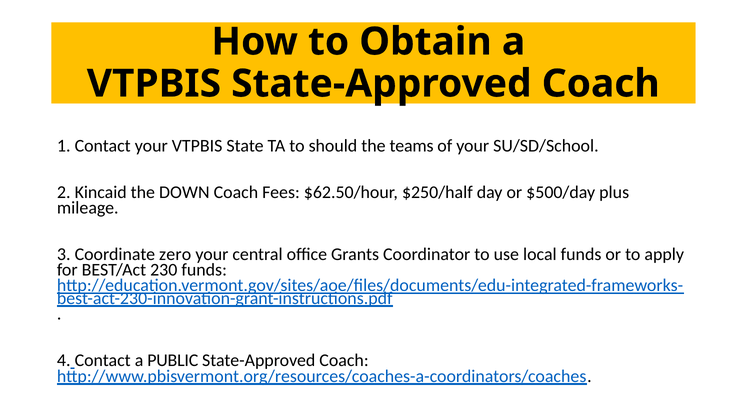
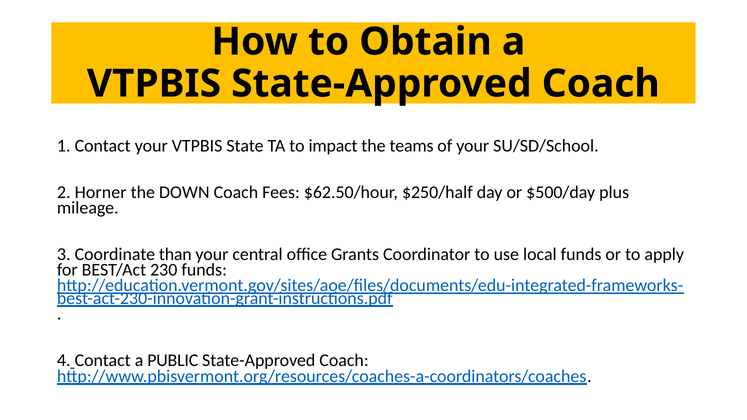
should: should -> impact
Kincaid: Kincaid -> Horner
zero: zero -> than
